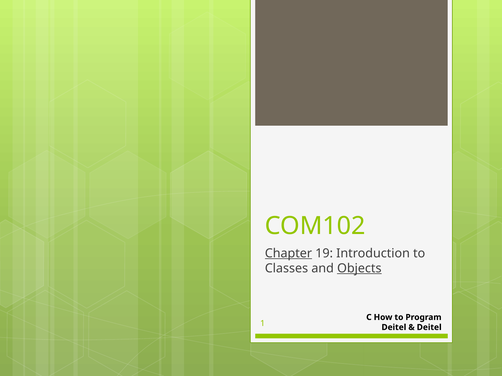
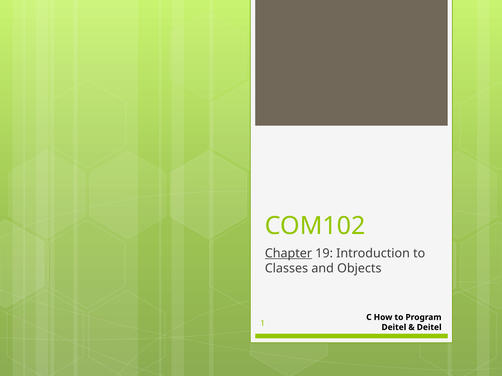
Objects underline: present -> none
